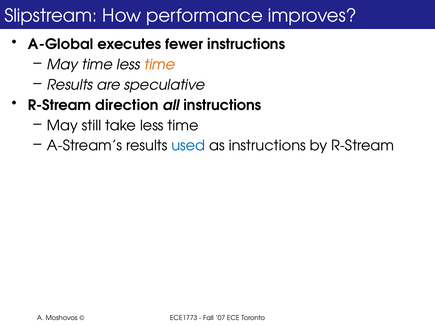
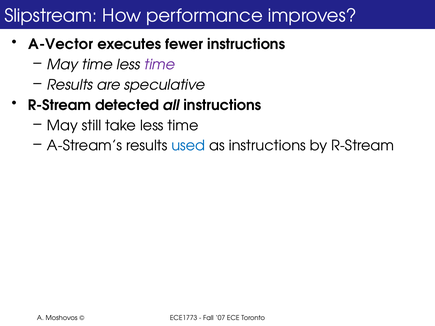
A-Global: A-Global -> A-Vector
time at (160, 65) colour: orange -> purple
direction: direction -> detected
